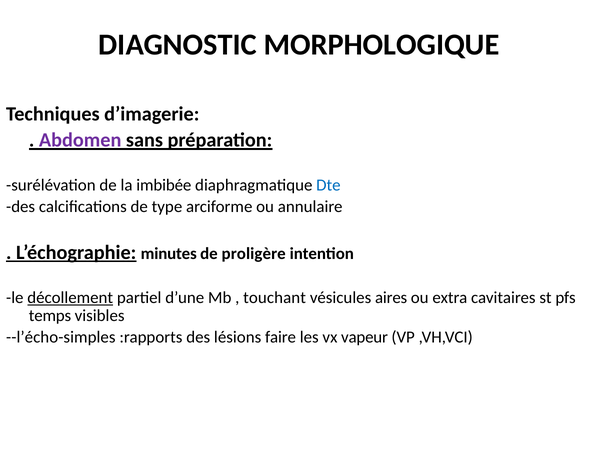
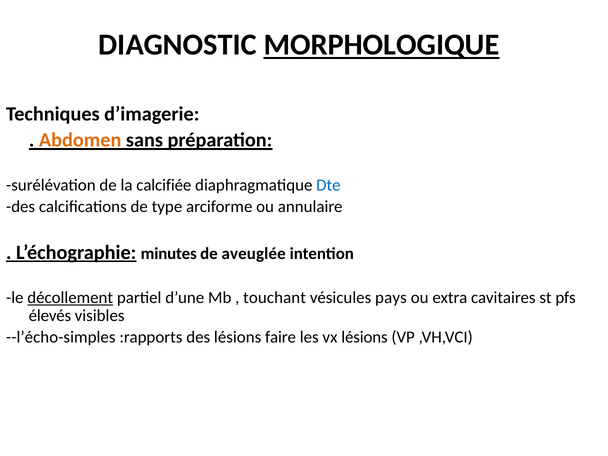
MORPHOLOGIQUE underline: none -> present
Abdomen colour: purple -> orange
imbibée: imbibée -> calcifiée
proligère: proligère -> aveuglée
aires: aires -> pays
temps: temps -> élevés
vx vapeur: vapeur -> lésions
